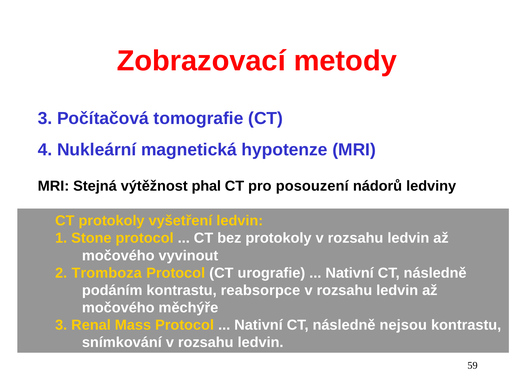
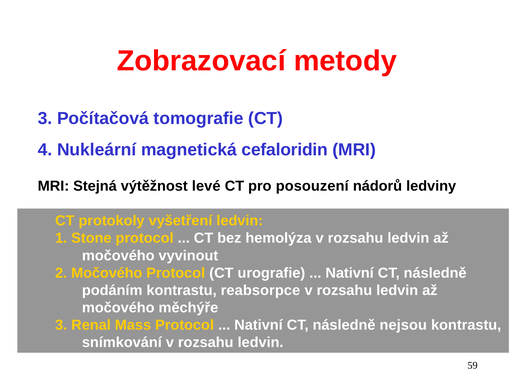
hypotenze: hypotenze -> cefaloridin
phal: phal -> levé
bez protokoly: protokoly -> hemolýza
2 Tromboza: Tromboza -> Močového
